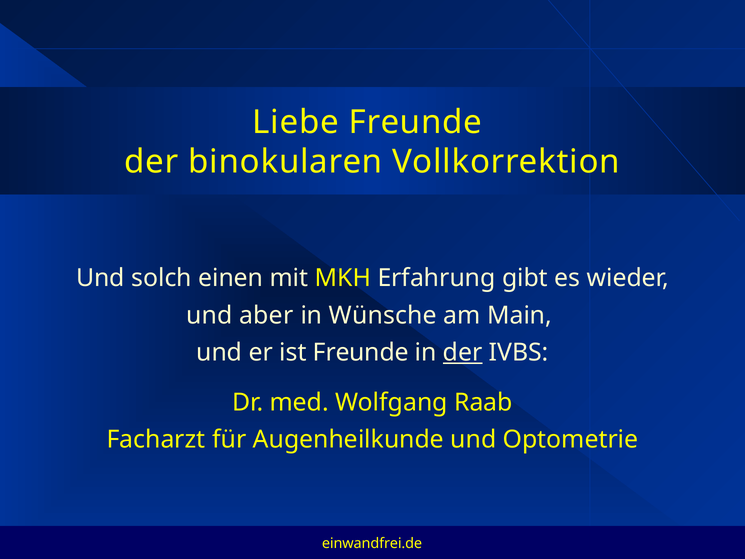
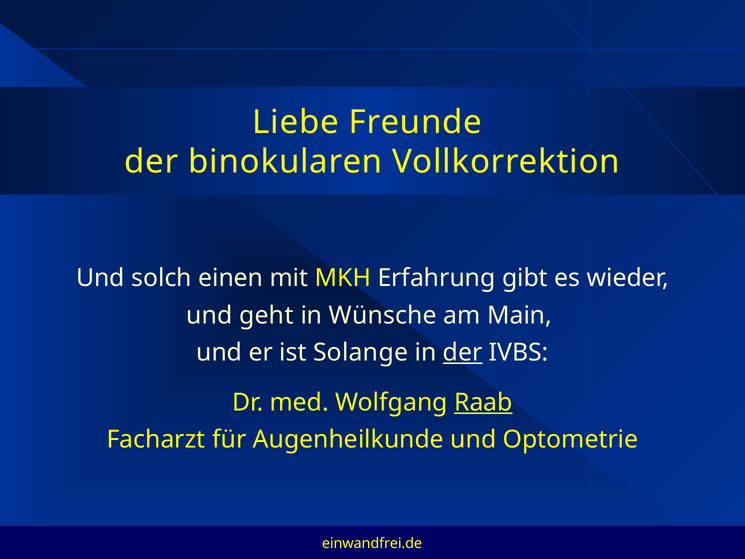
aber: aber -> geht
ist Freunde: Freunde -> Solange
Raab underline: none -> present
